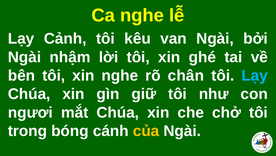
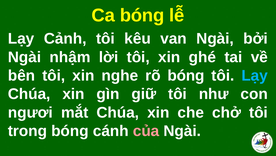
Ca nghe: nghe -> bóng
rõ chân: chân -> bóng
của colour: yellow -> pink
